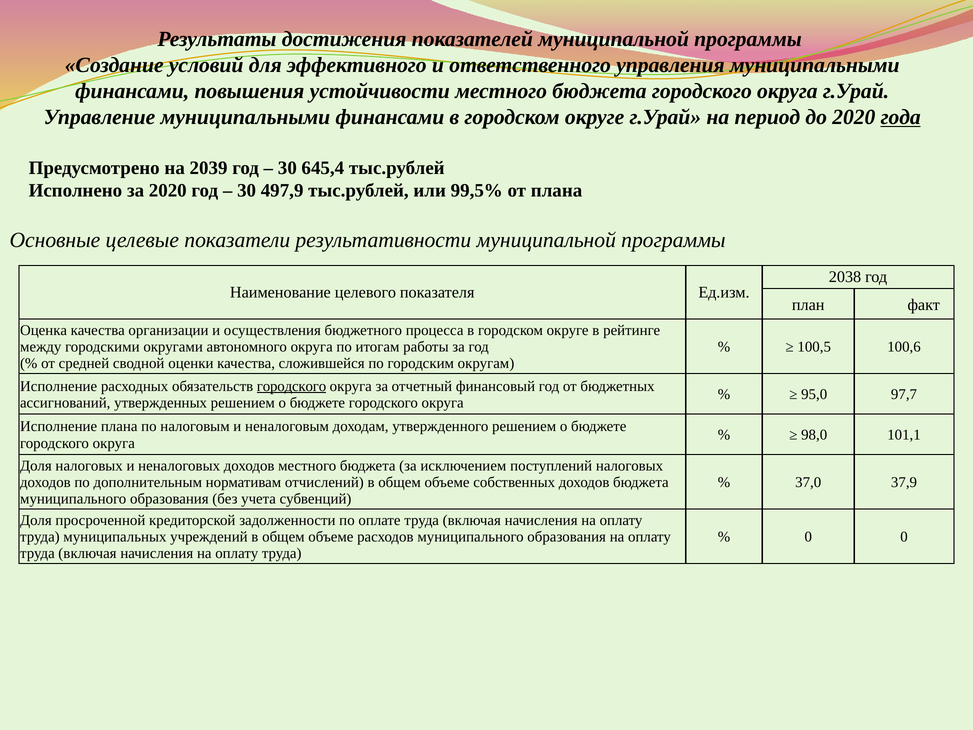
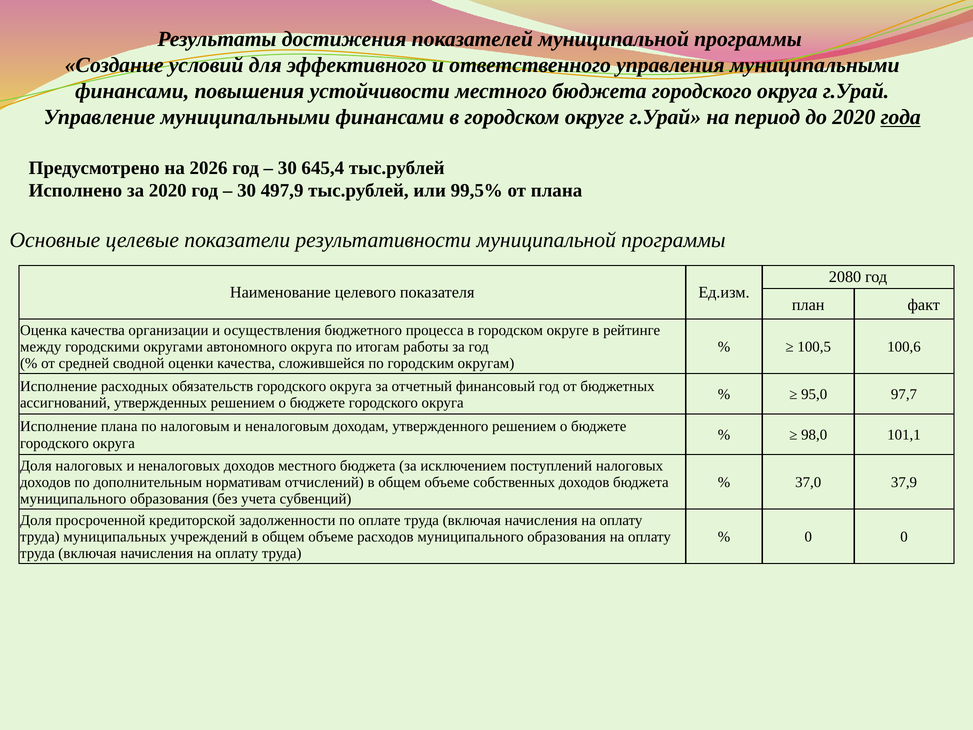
2039: 2039 -> 2026
2038: 2038 -> 2080
городского at (292, 386) underline: present -> none
